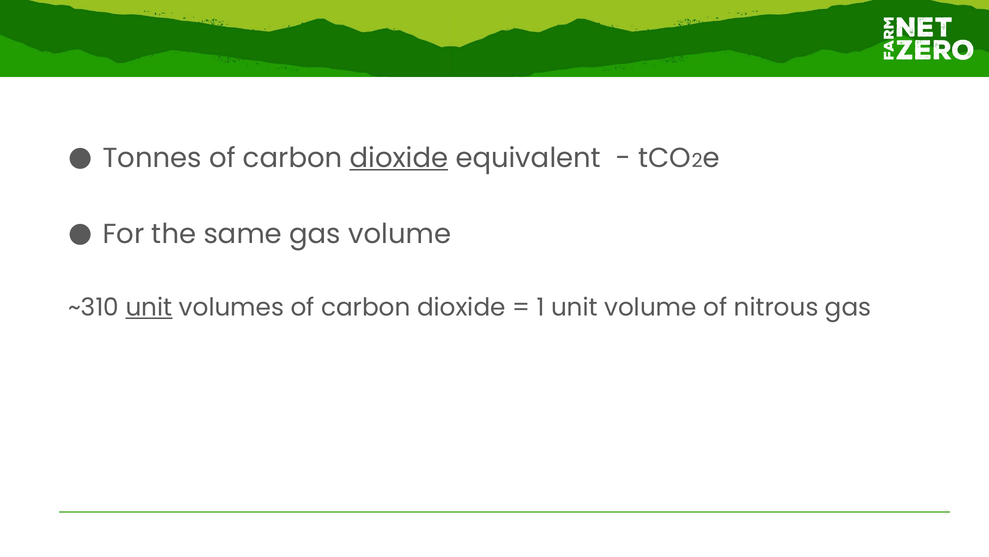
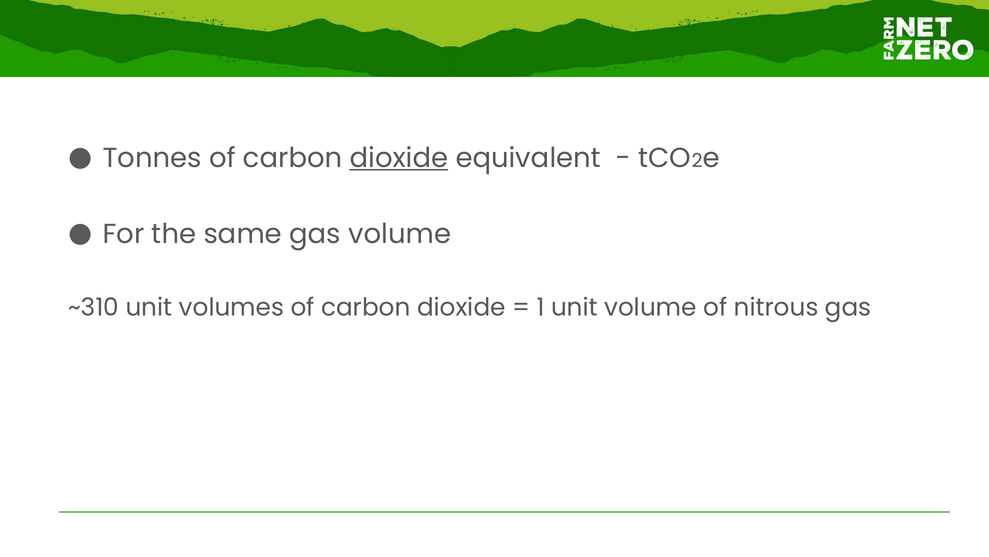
unit at (149, 307) underline: present -> none
